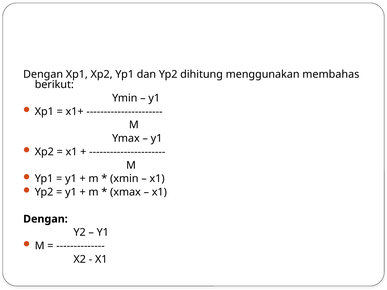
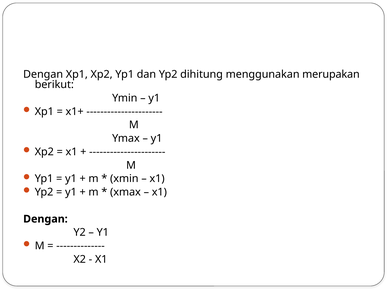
membahas: membahas -> merupakan
